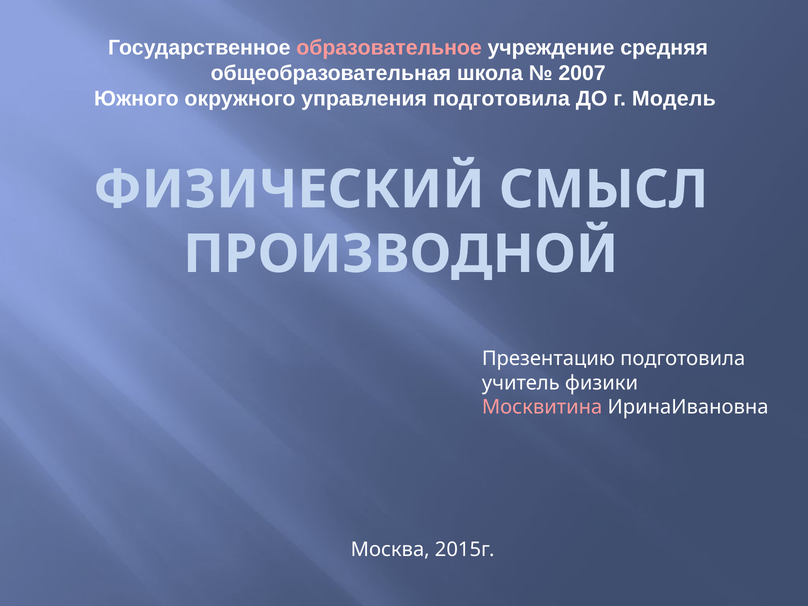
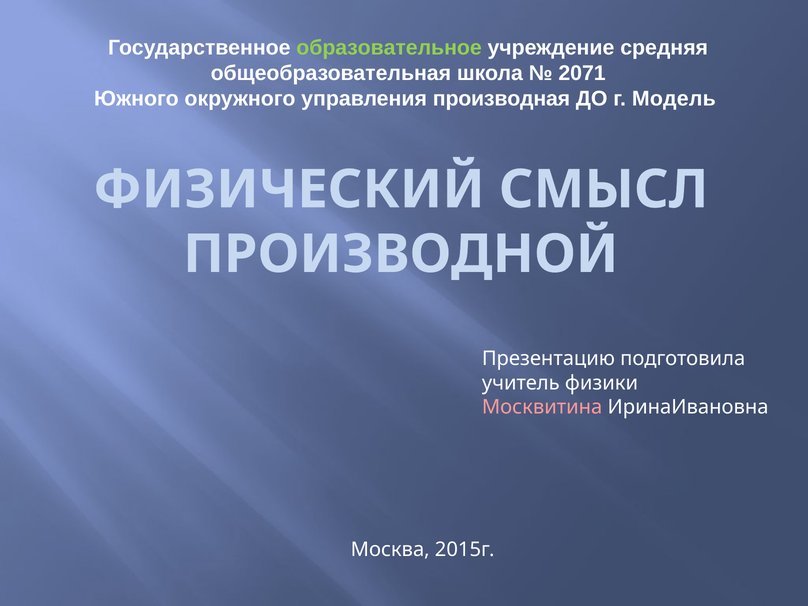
образовательное colour: pink -> light green
2007: 2007 -> 2071
управления подготовила: подготовила -> производная
